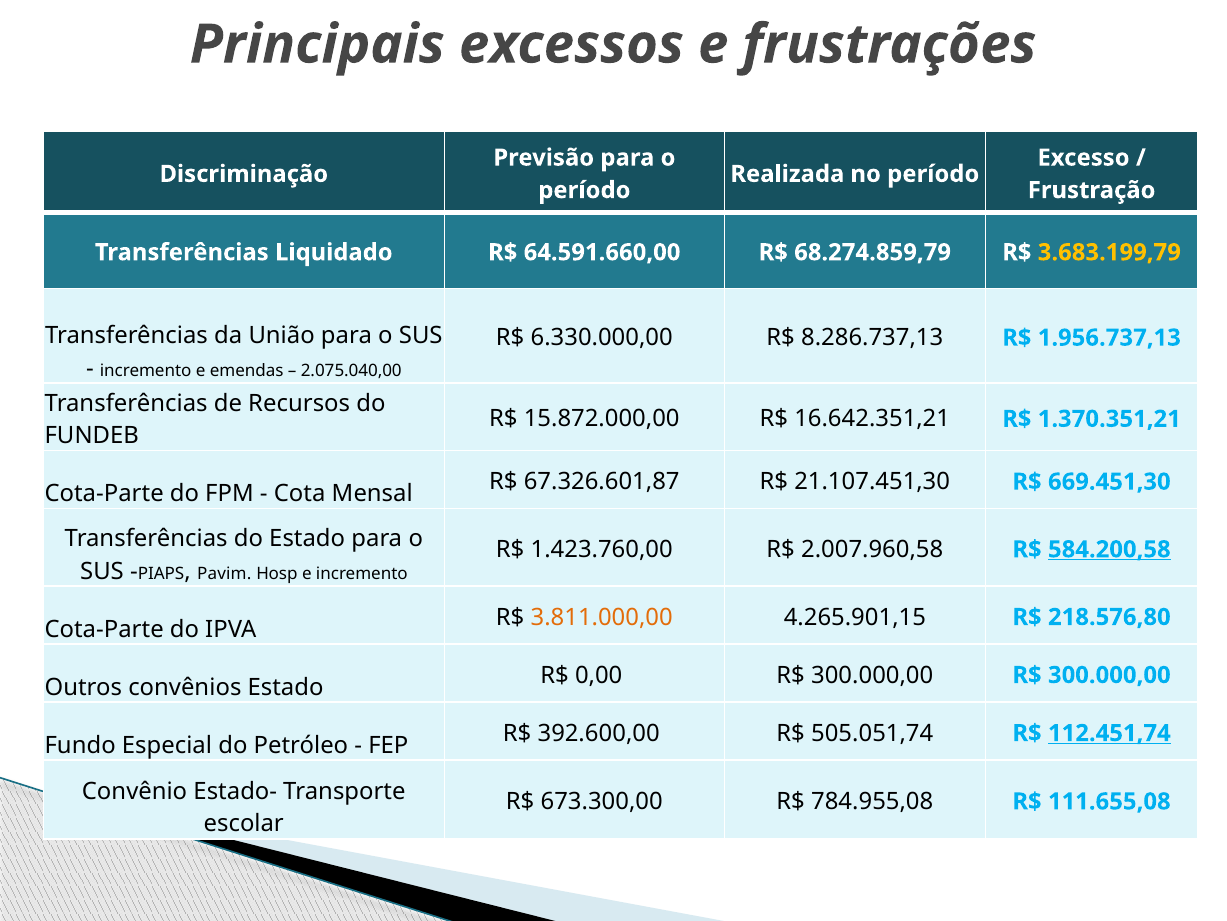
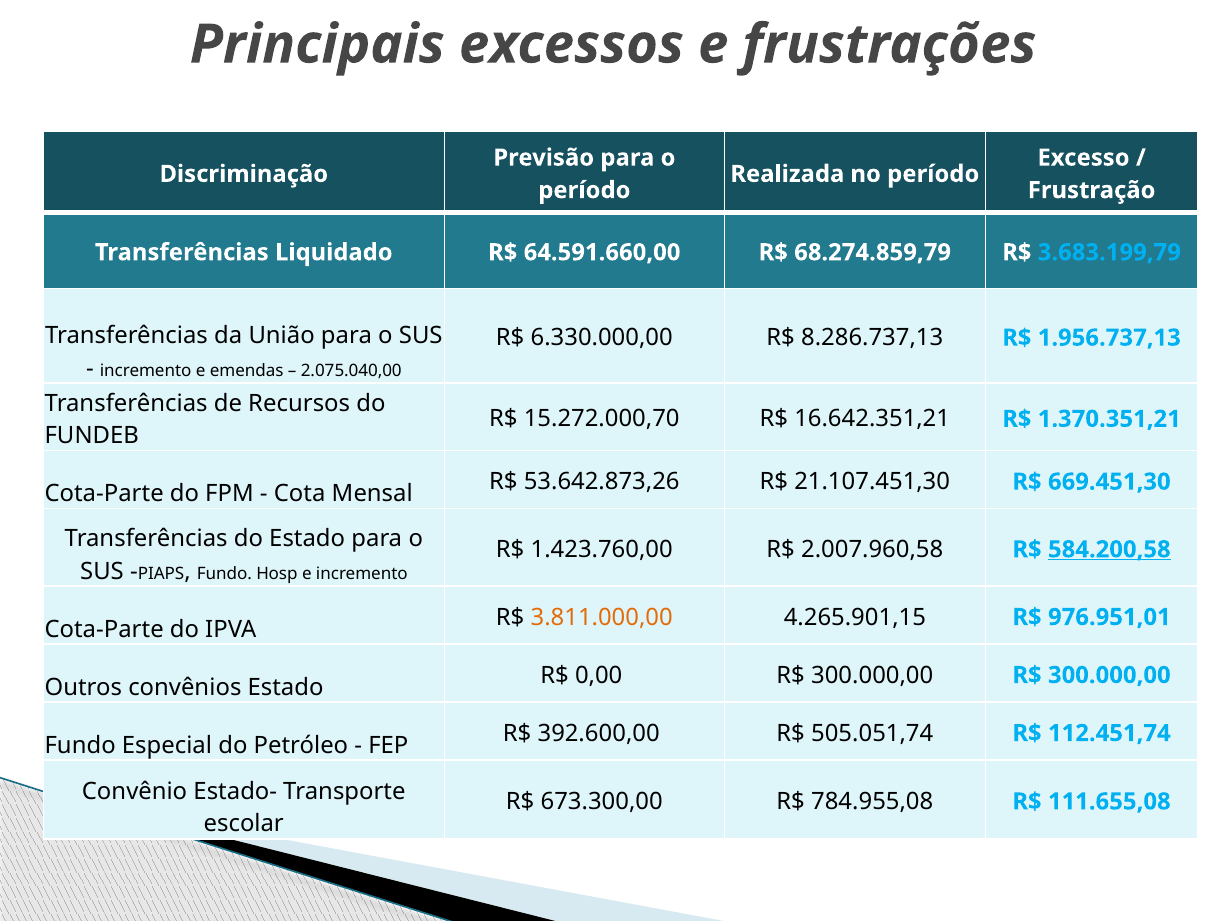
3.683.199,79 colour: yellow -> light blue
15.872.000,00: 15.872.000,00 -> 15.272.000,70
67.326.601,87: 67.326.601,87 -> 53.642.873,26
Pavim at (224, 573): Pavim -> Fundo
218.576,80: 218.576,80 -> 976.951,01
112.451,74 underline: present -> none
